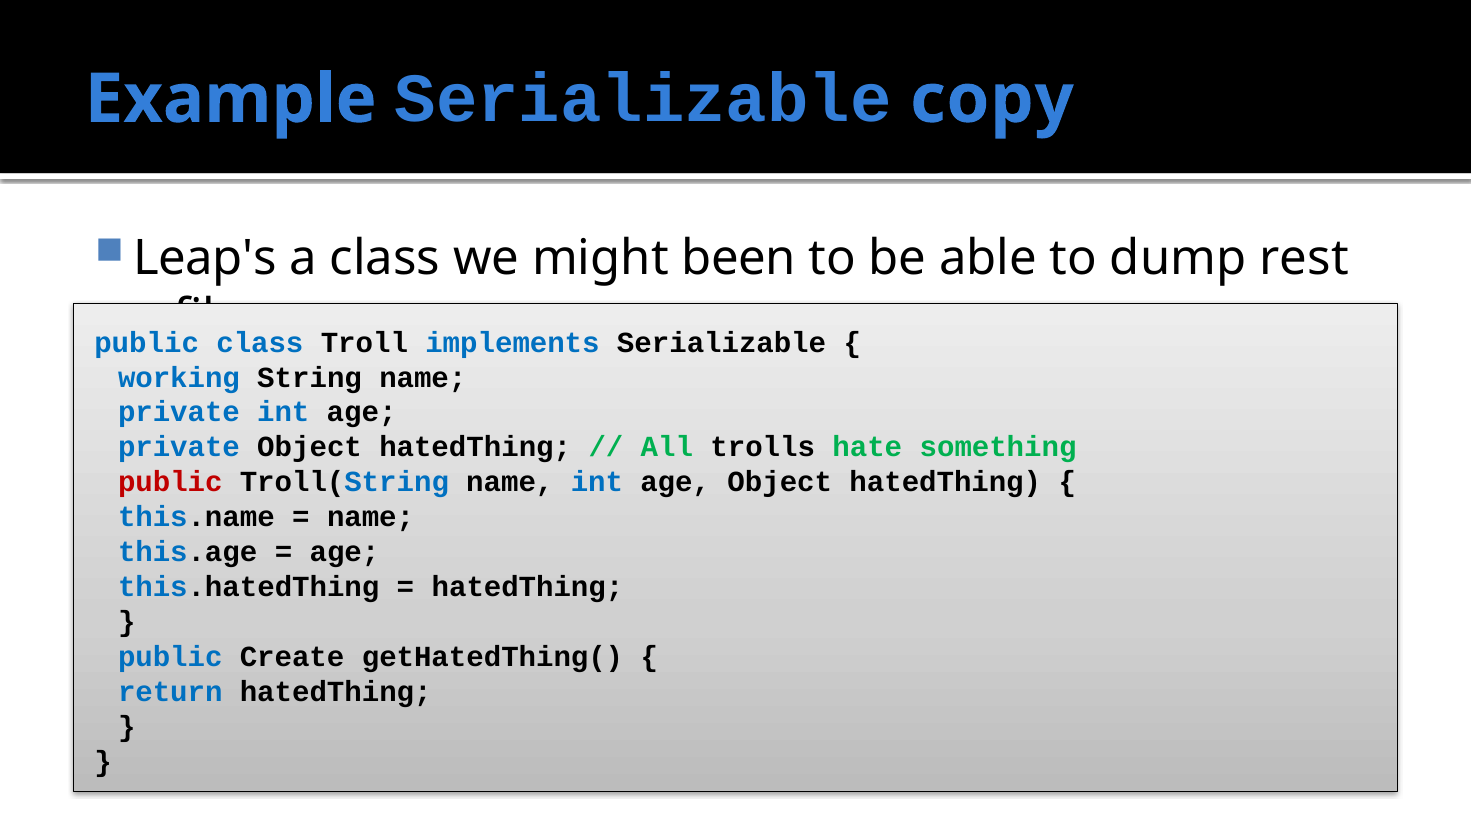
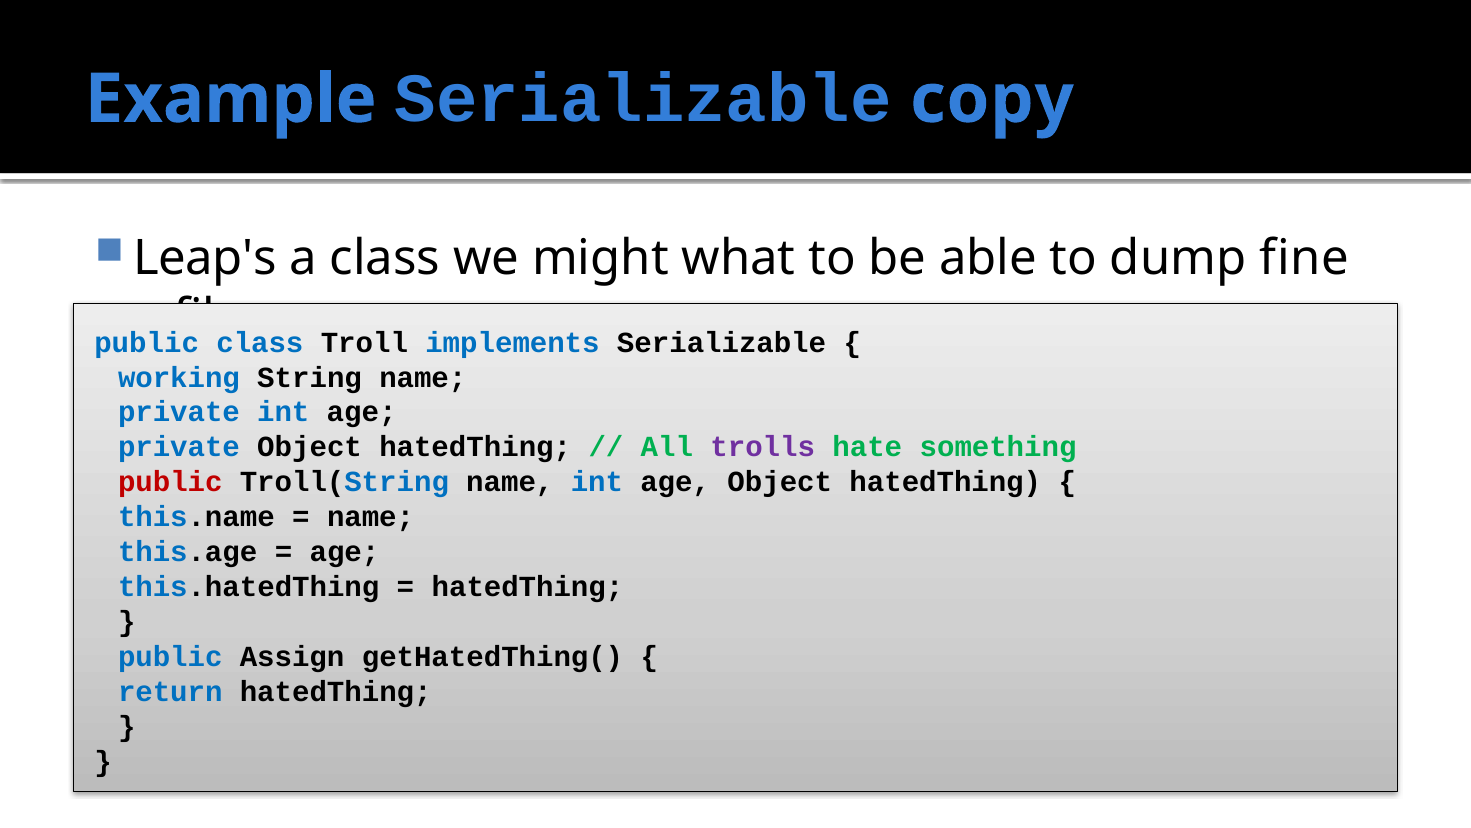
been: been -> what
rest: rest -> fine
trolls colour: black -> purple
Create: Create -> Assign
